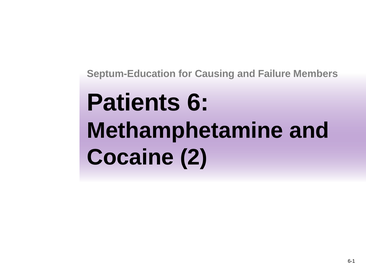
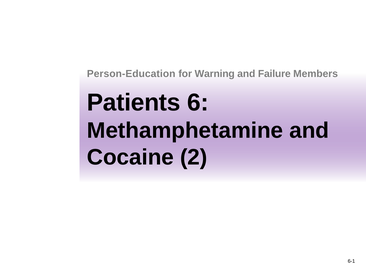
Septum-Education: Septum-Education -> Person-Education
Causing: Causing -> Warning
